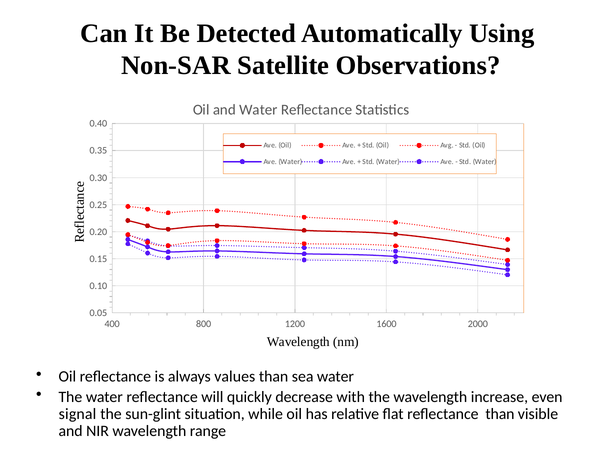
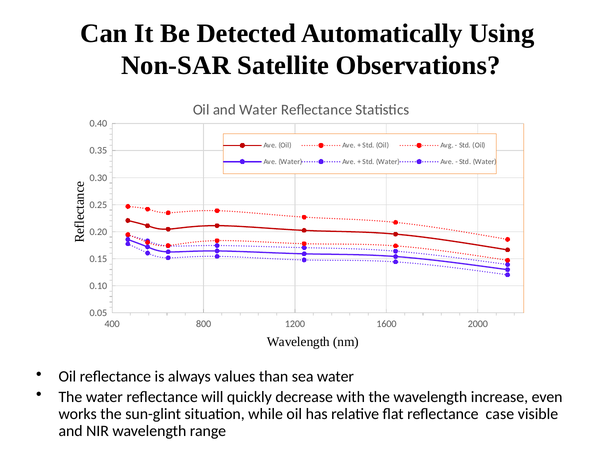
signal: signal -> works
reflectance than: than -> case
